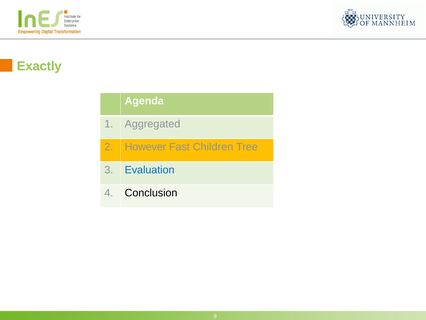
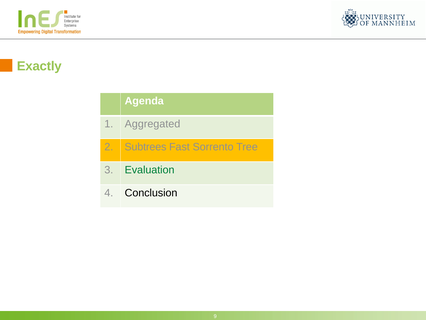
However: However -> Subtrees
Children: Children -> Sorrento
Evaluation colour: blue -> green
